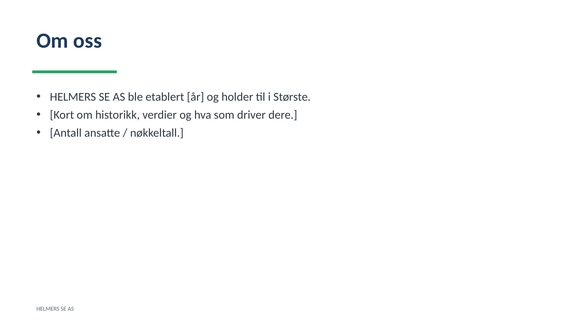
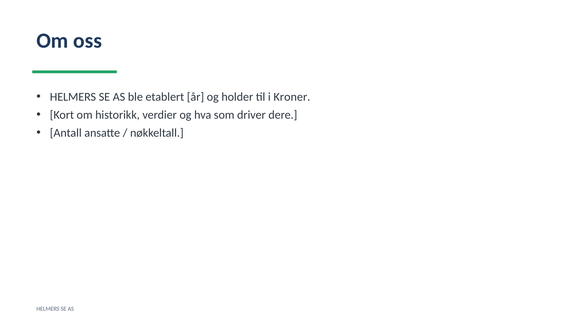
Største: Største -> Kroner
